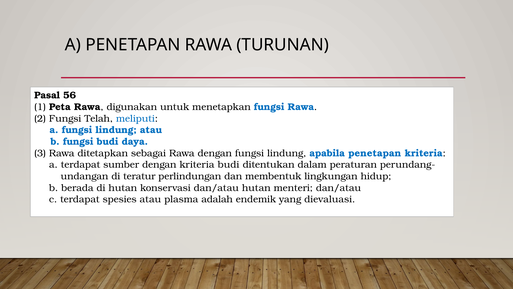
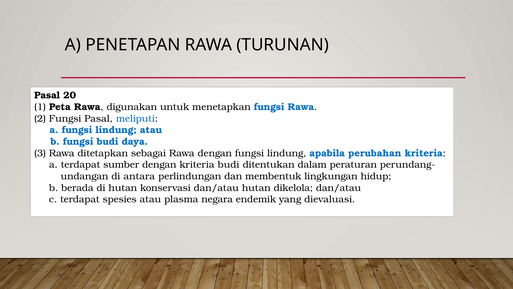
56: 56 -> 20
Fungsi Telah: Telah -> Pasal
apabila penetapan: penetapan -> perubahan
teratur: teratur -> antara
menteri: menteri -> dikelola
adalah: adalah -> negara
